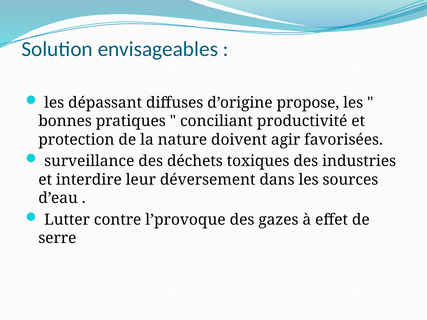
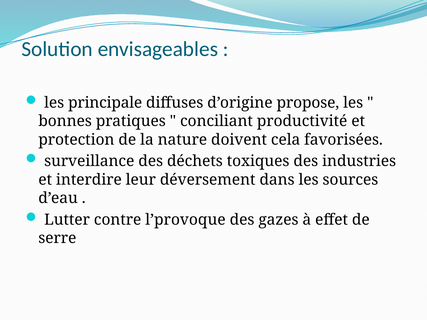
dépassant: dépassant -> principale
agir: agir -> cela
